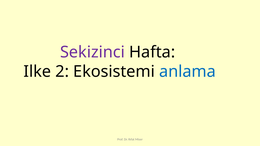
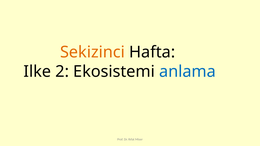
Sekizinci colour: purple -> orange
